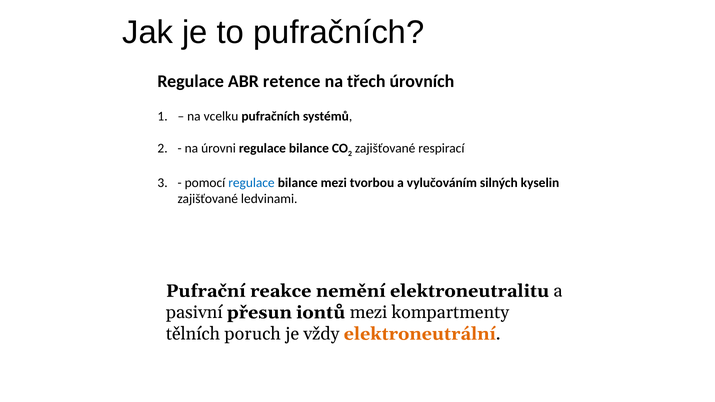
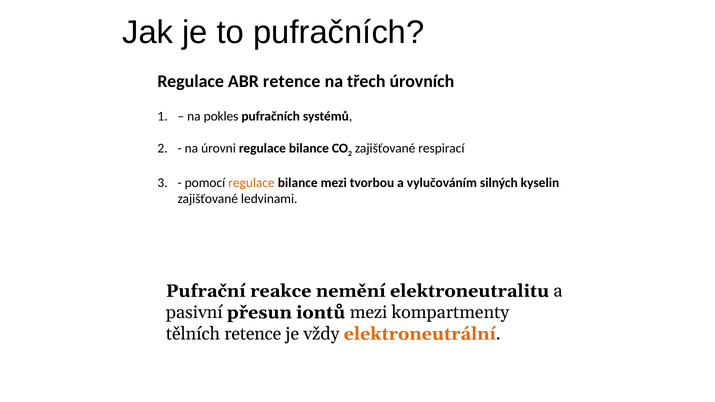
vcelku: vcelku -> pokles
regulace at (251, 183) colour: blue -> orange
tělních poruch: poruch -> retence
